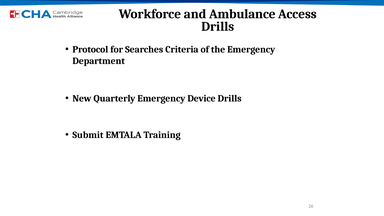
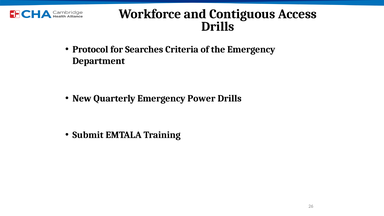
Ambulance: Ambulance -> Contiguous
Device: Device -> Power
